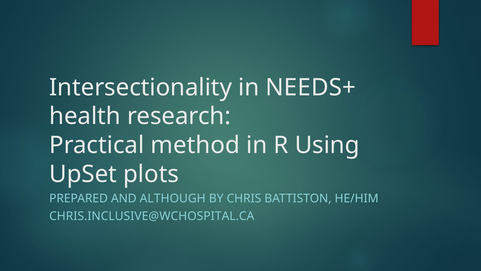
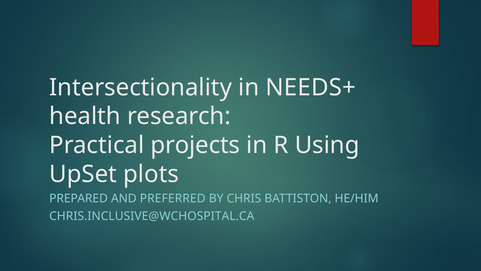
method: method -> projects
ALTHOUGH: ALTHOUGH -> PREFERRED
